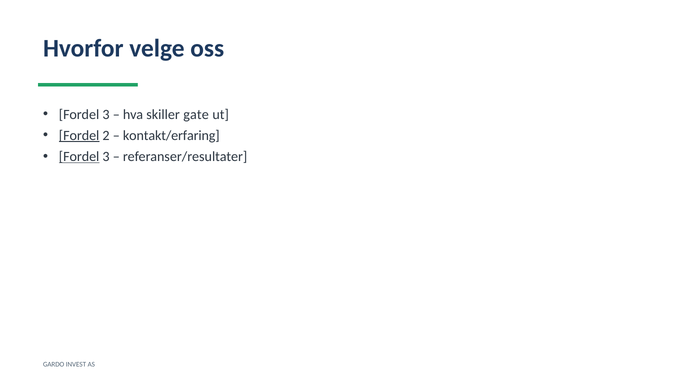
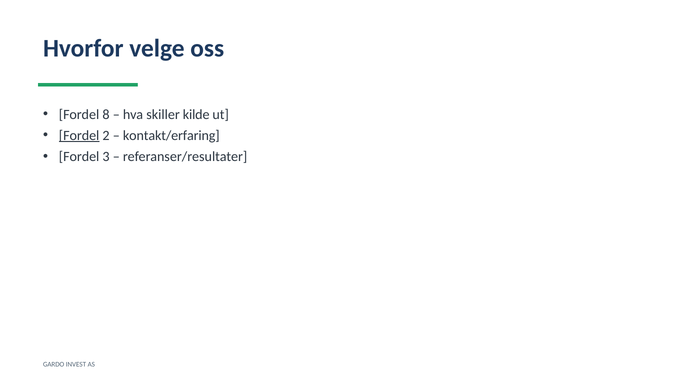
3 at (106, 114): 3 -> 8
gate: gate -> kilde
Fordel at (79, 157) underline: present -> none
